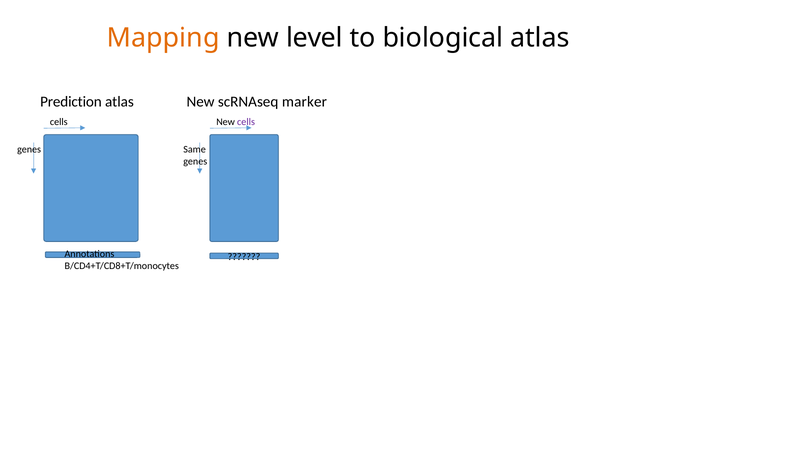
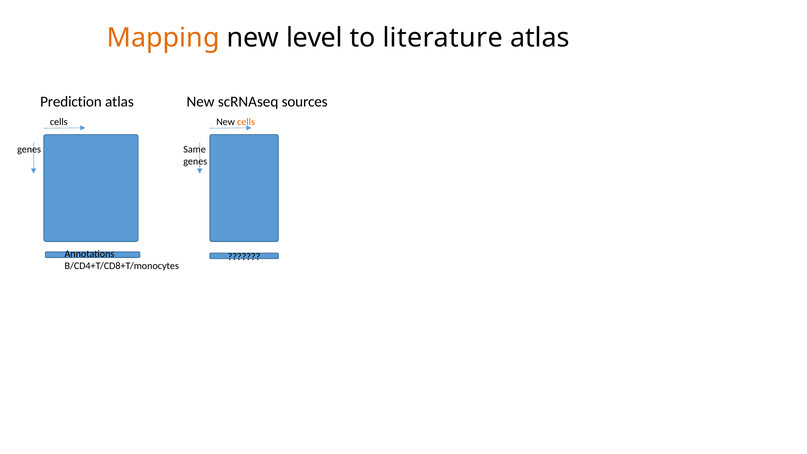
biological: biological -> literature
marker: marker -> sources
cells at (246, 122) colour: purple -> orange
